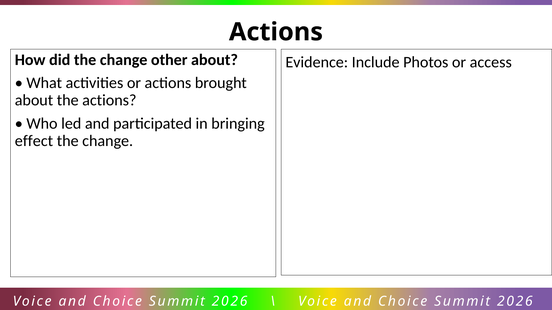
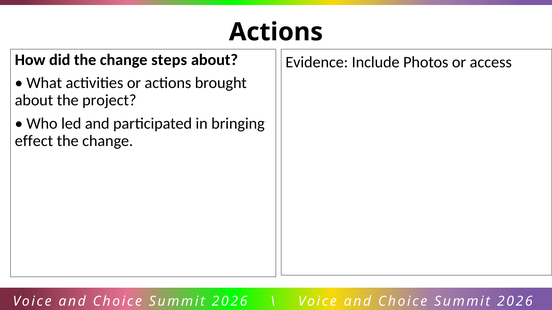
other: other -> steps
the actions: actions -> project
